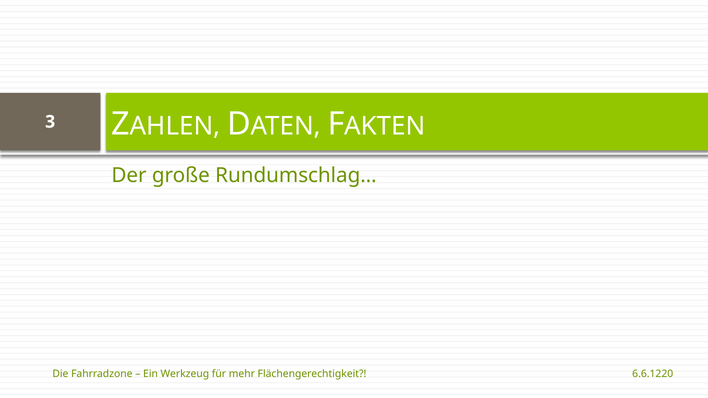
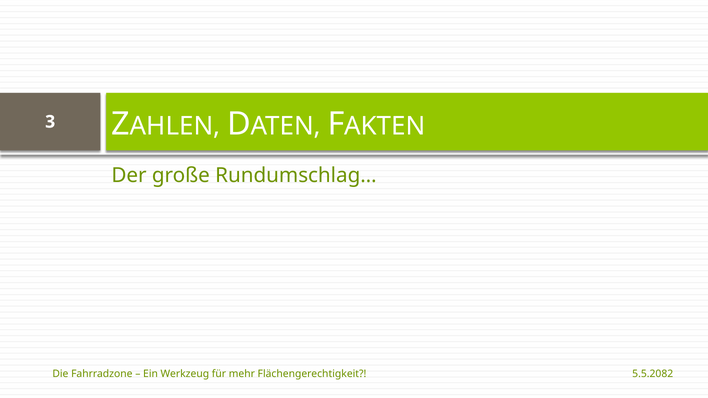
6.6.1220: 6.6.1220 -> 5.5.2082
